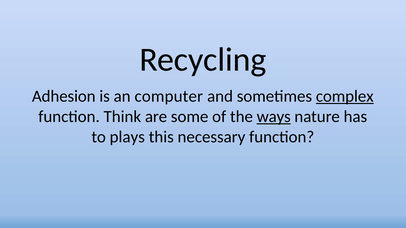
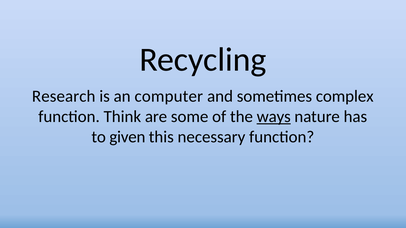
Adhesion: Adhesion -> Research
complex underline: present -> none
plays: plays -> given
